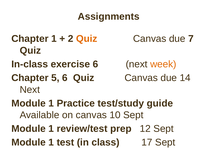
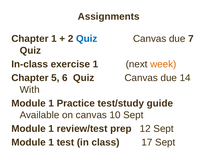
Quiz at (87, 39) colour: orange -> blue
exercise 6: 6 -> 1
Next at (30, 90): Next -> With
